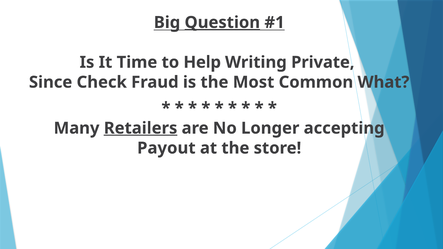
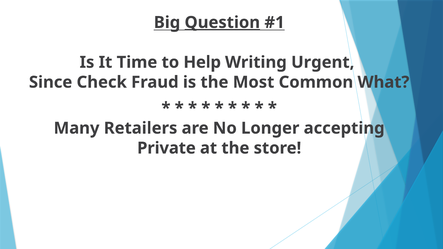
Private: Private -> Urgent
Retailers underline: present -> none
Payout: Payout -> Private
